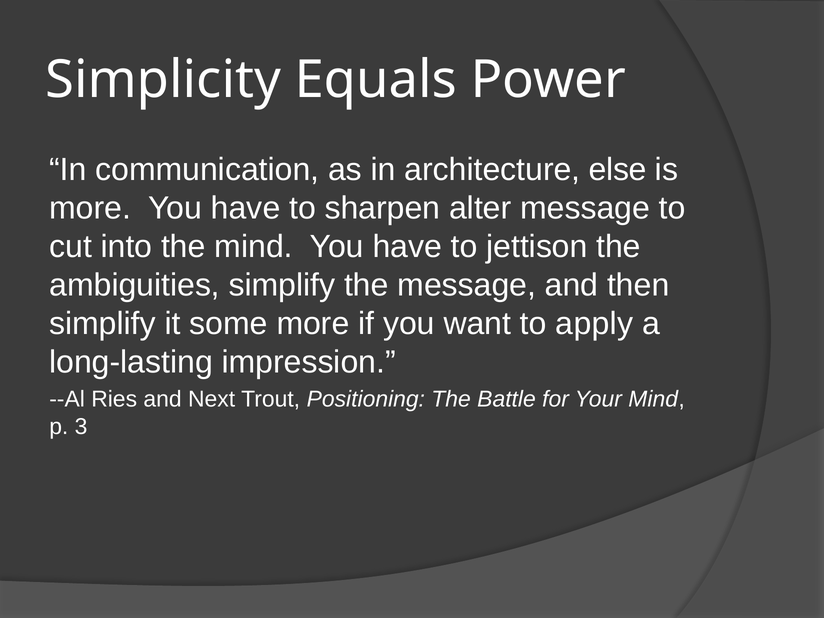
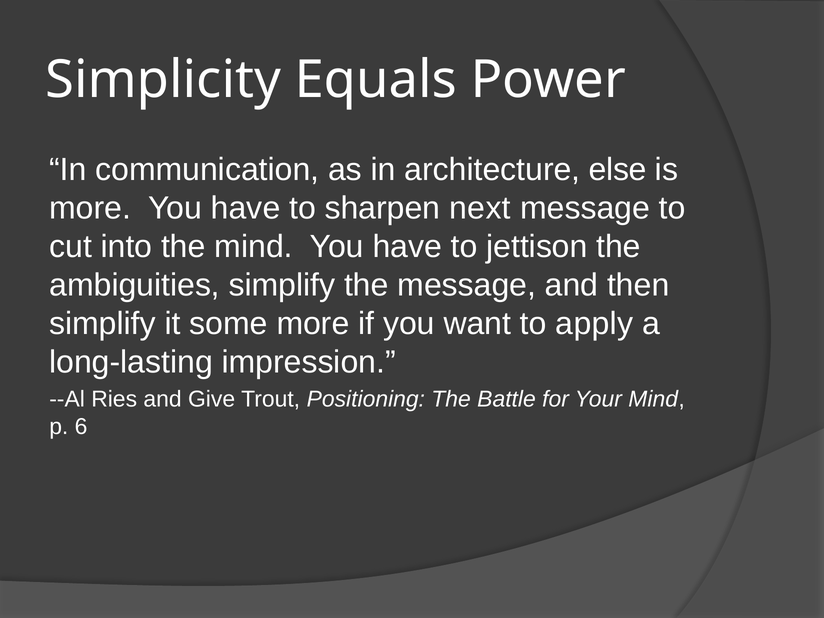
alter: alter -> next
Next: Next -> Give
3: 3 -> 6
